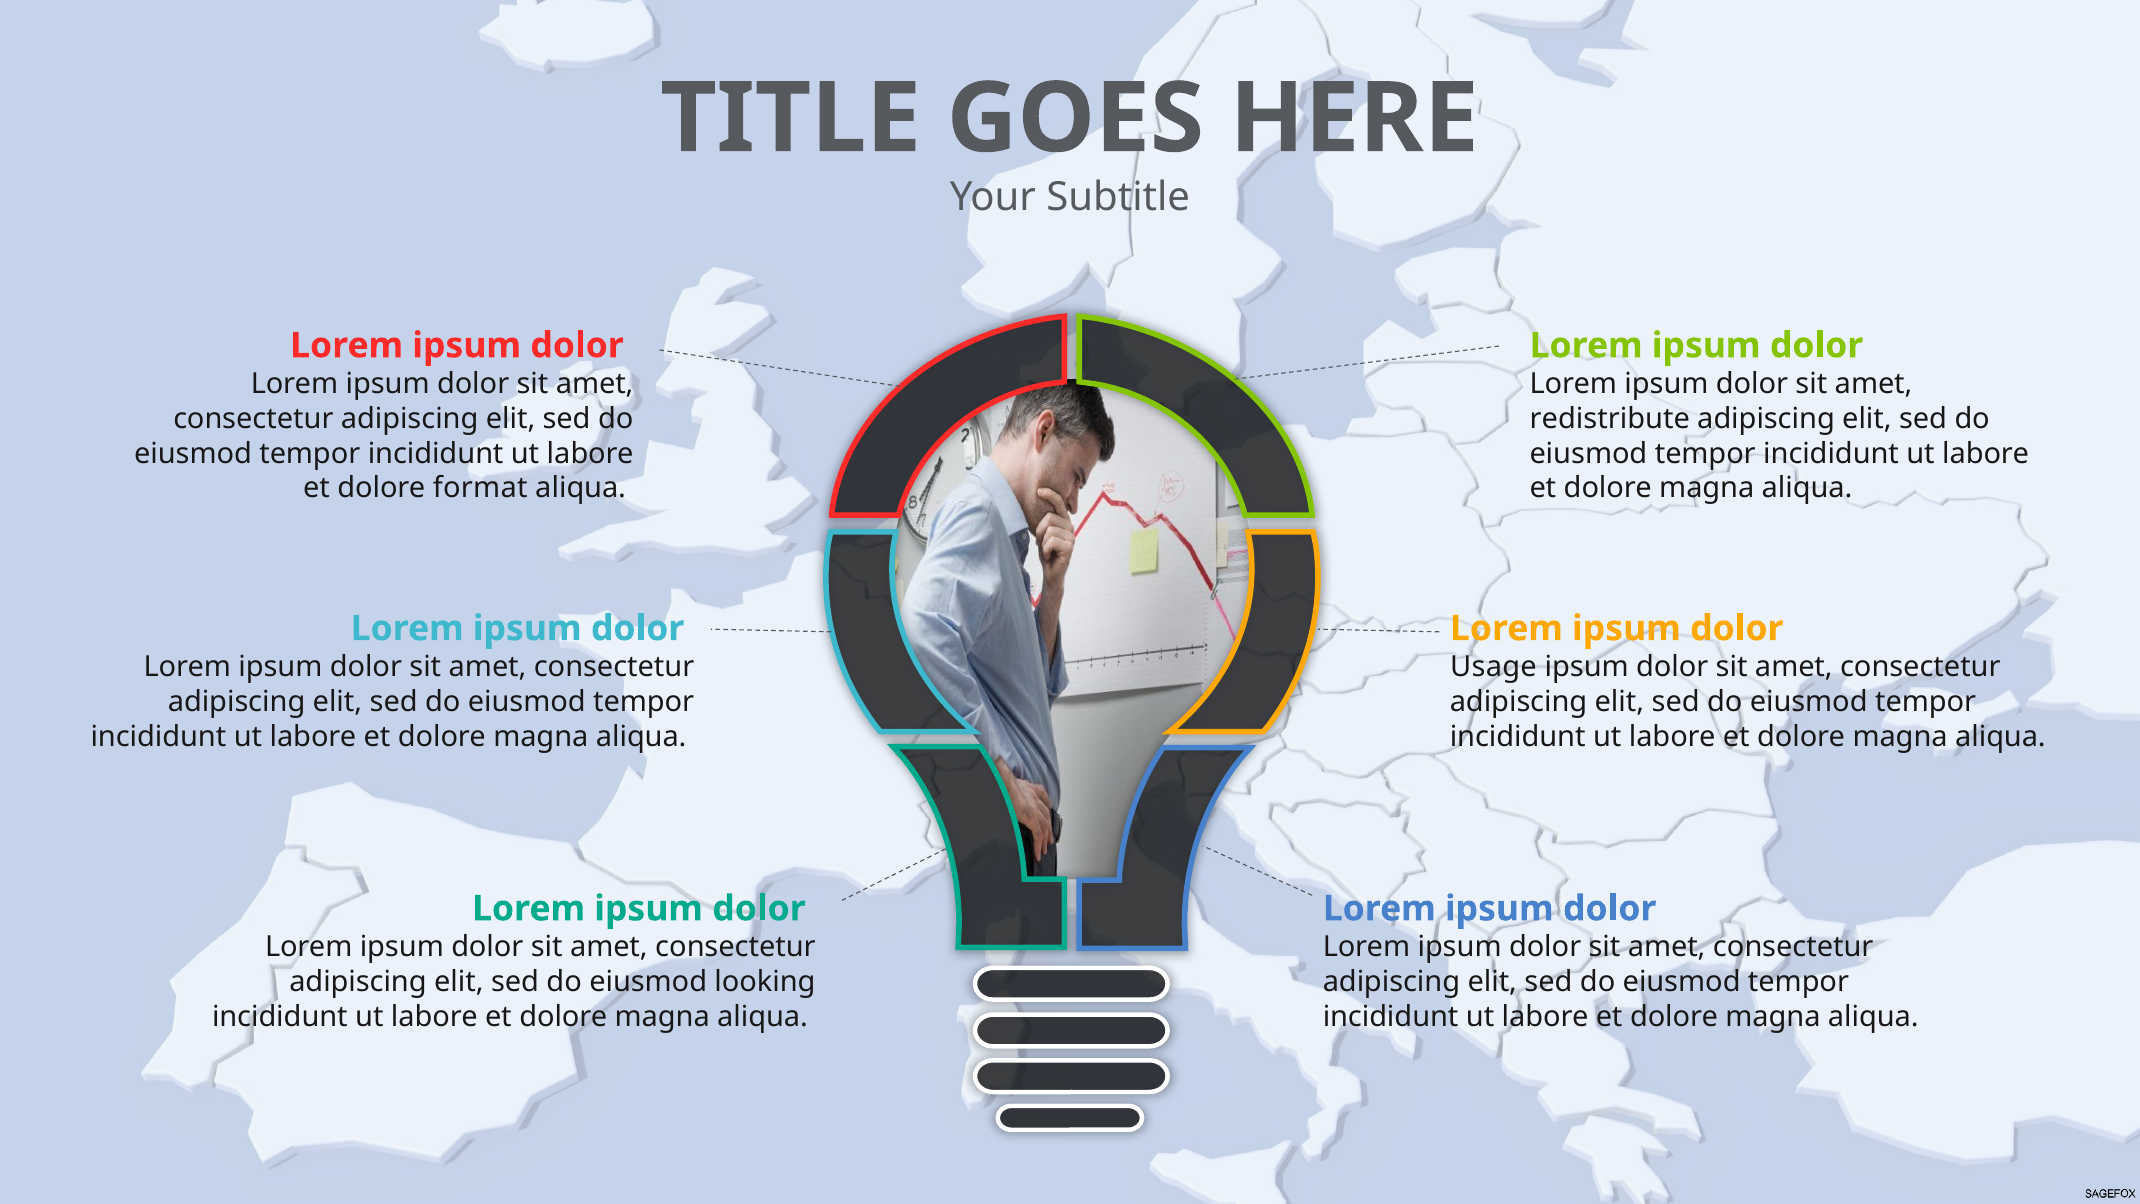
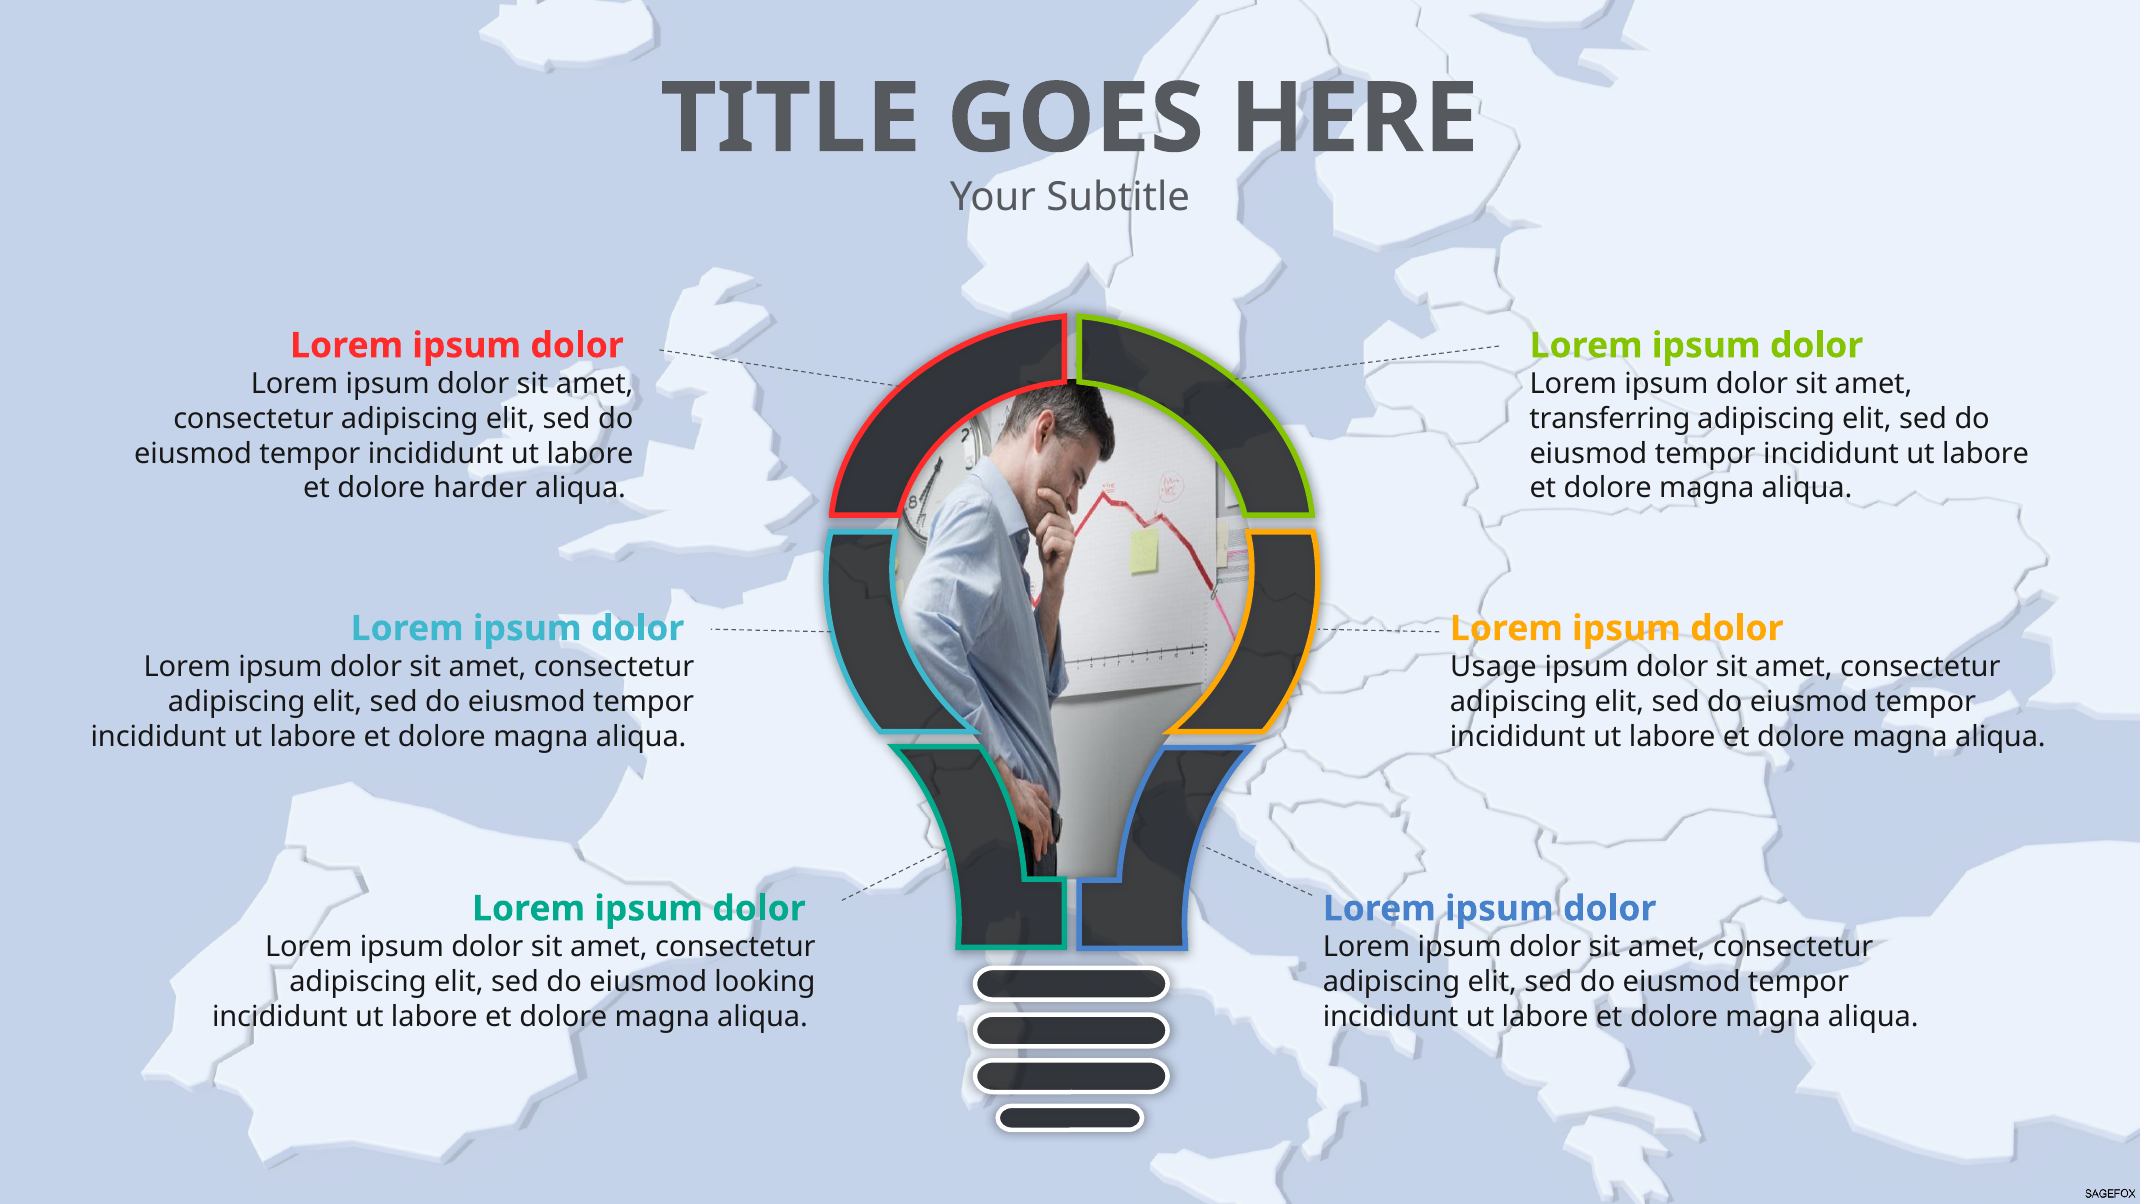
redistribute: redistribute -> transferring
format: format -> harder
